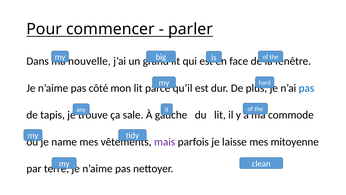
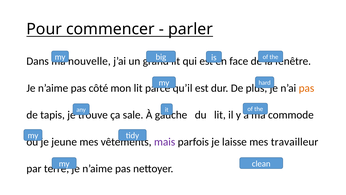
pas at (306, 88) colour: blue -> orange
name: name -> jeune
mitoyenne: mitoyenne -> travailleur
